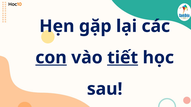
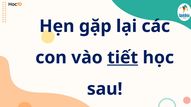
con underline: present -> none
